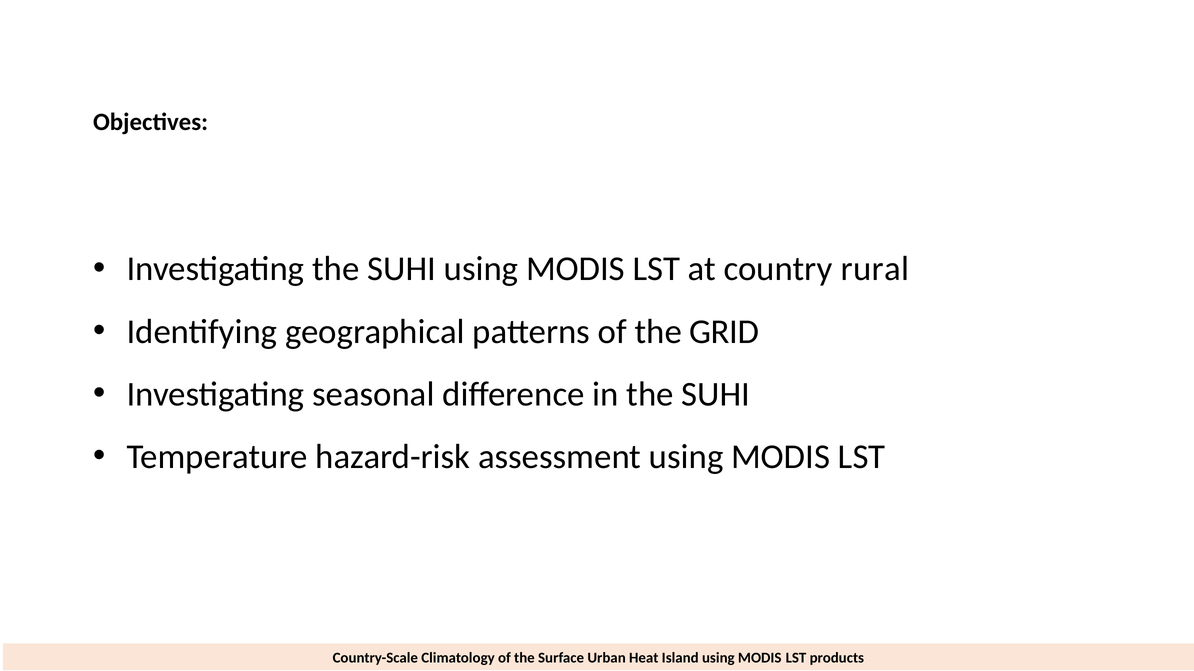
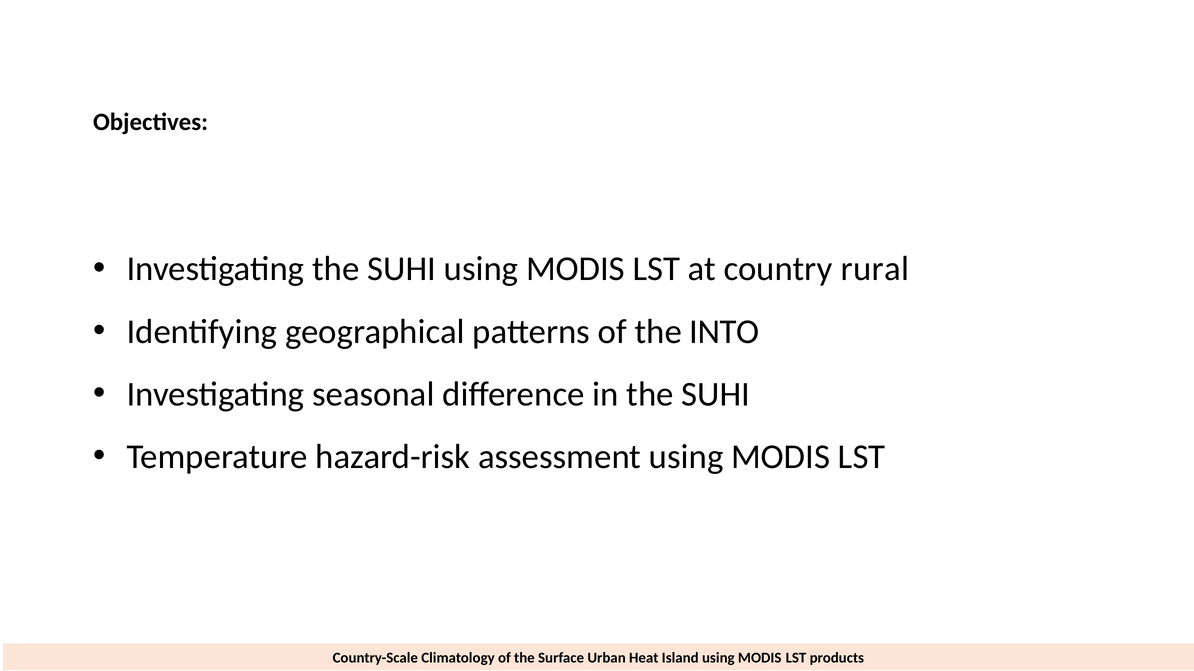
GRID: GRID -> INTO
